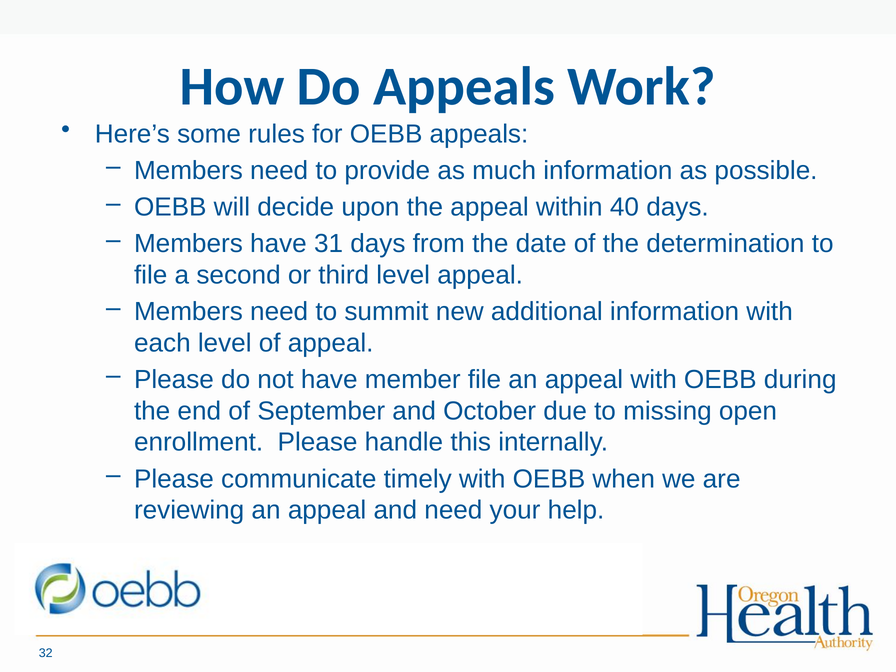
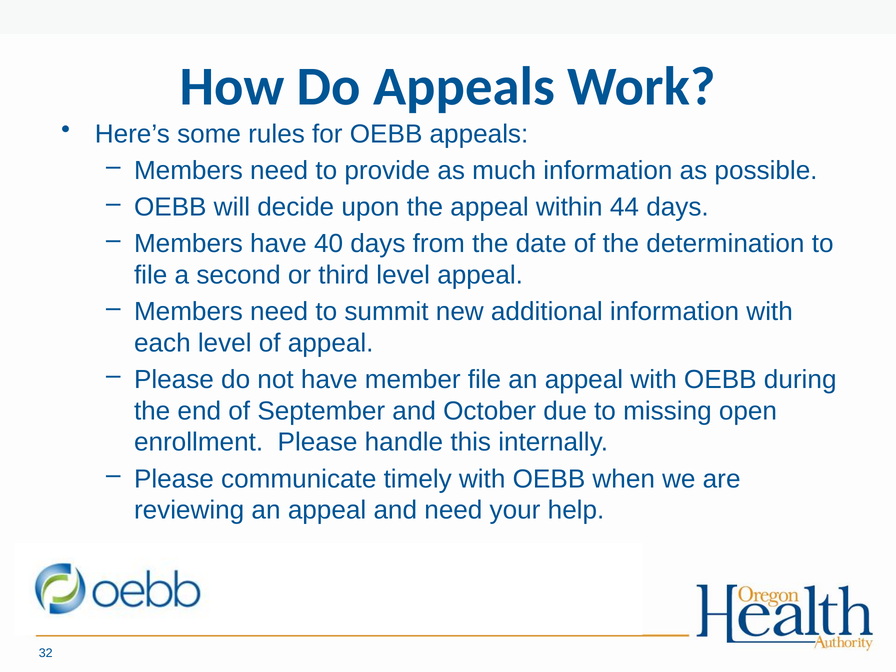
40: 40 -> 44
31: 31 -> 40
